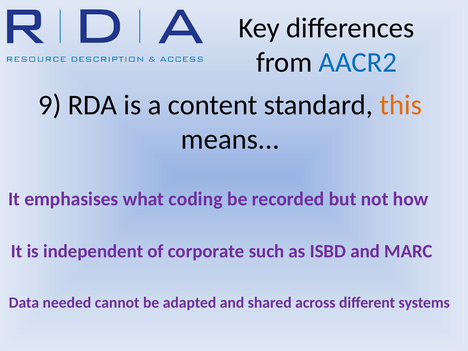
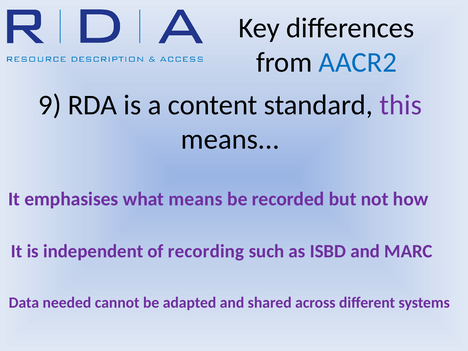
this colour: orange -> purple
what coding: coding -> means
corporate: corporate -> recording
